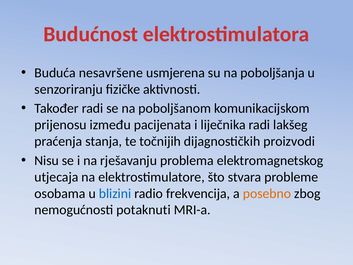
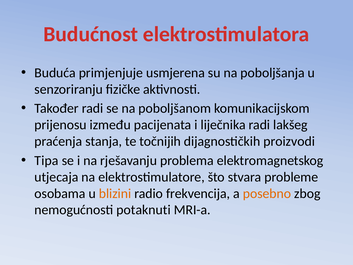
nesavršene: nesavršene -> primjenjuje
Nisu: Nisu -> Tipa
blizini colour: blue -> orange
